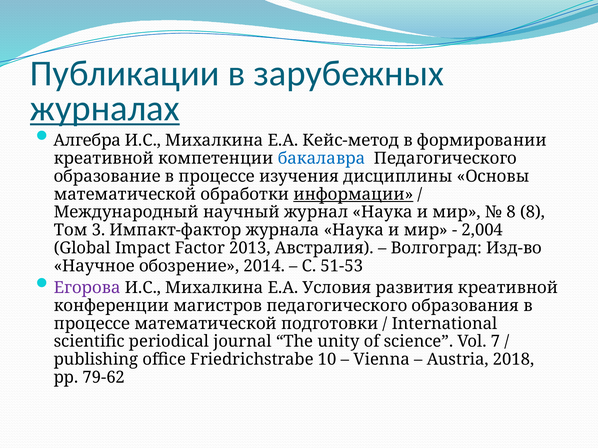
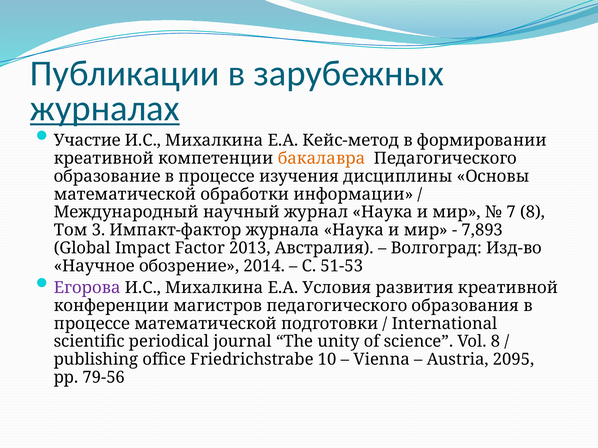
Алгебра: Алгебра -> Участие
бакалавра colour: blue -> orange
информации underline: present -> none
8 at (511, 212): 8 -> 7
2,004: 2,004 -> 7,893
Vol 7: 7 -> 8
2018: 2018 -> 2095
79-62: 79-62 -> 79-56
